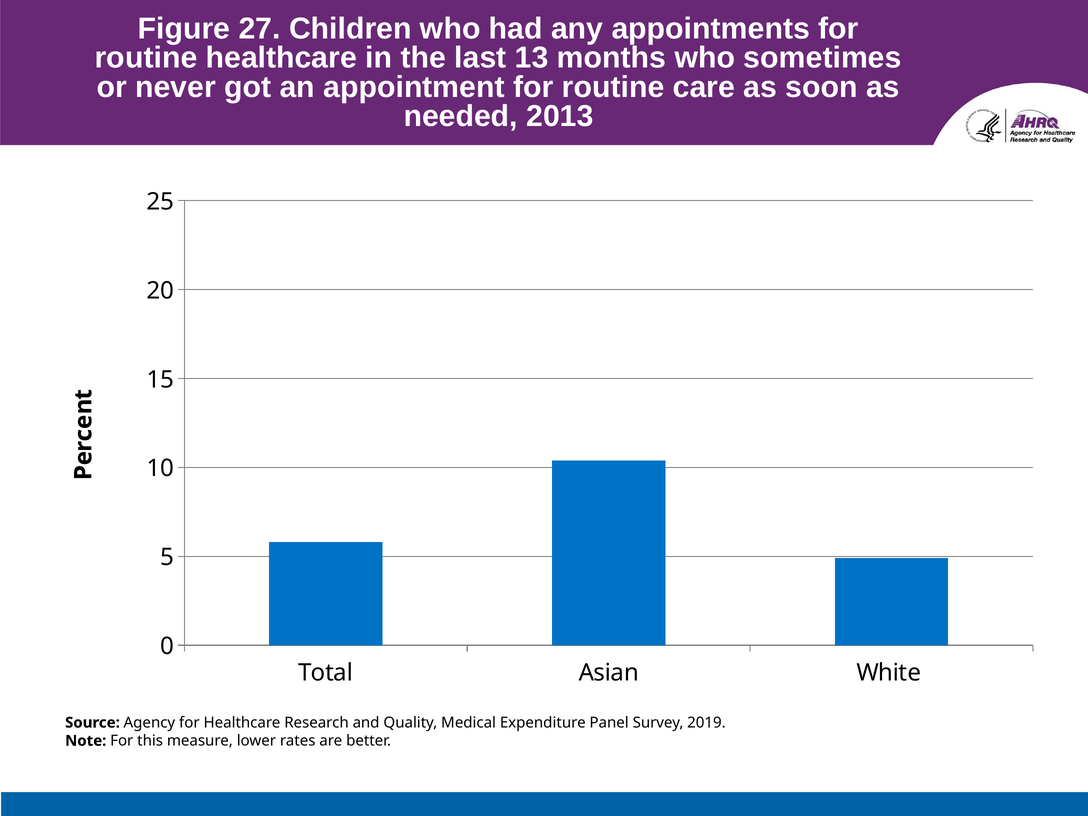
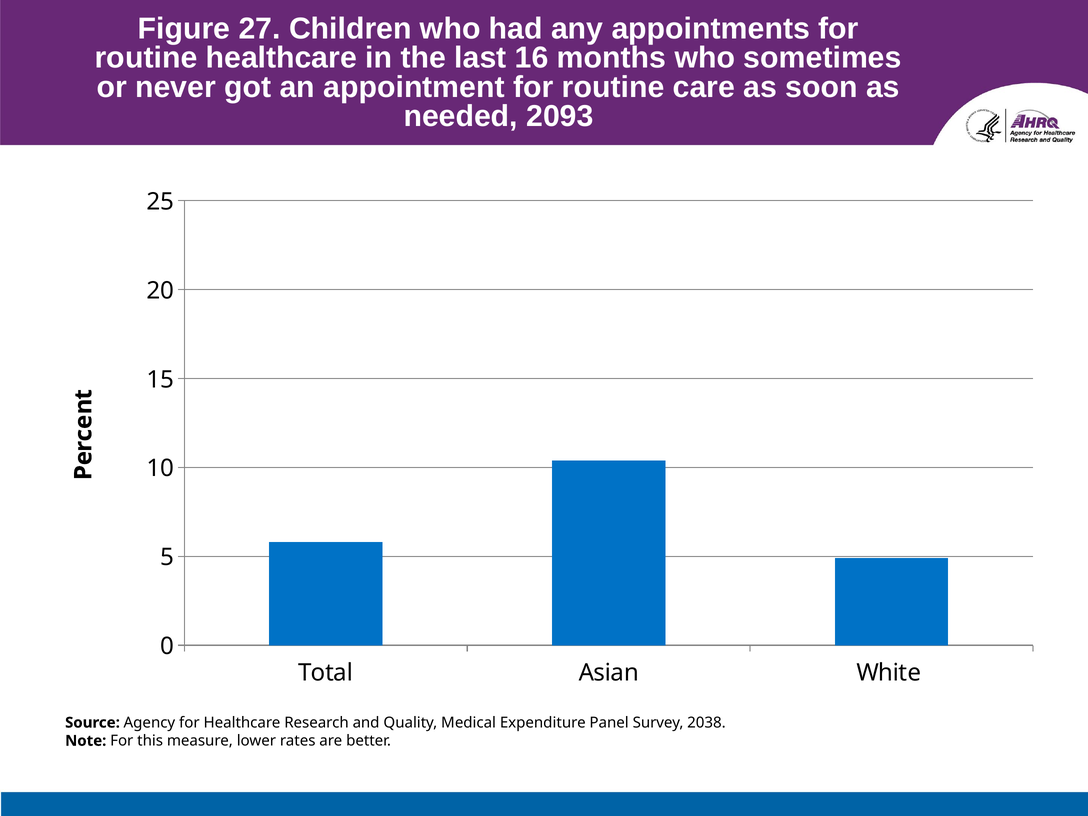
13: 13 -> 16
2013: 2013 -> 2093
2019: 2019 -> 2038
